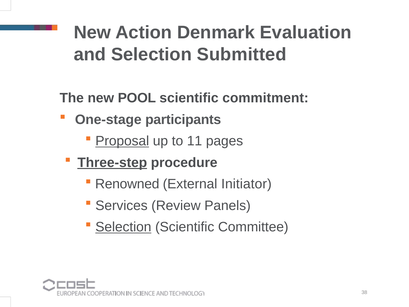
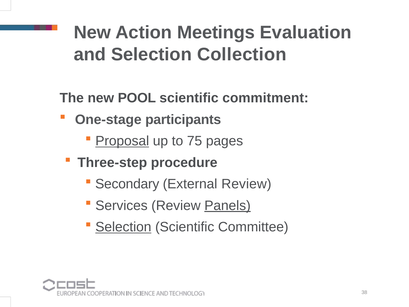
Denmark: Denmark -> Meetings
Submitted: Submitted -> Collection
11: 11 -> 75
Three-step underline: present -> none
Renowned: Renowned -> Secondary
External Initiator: Initiator -> Review
Panels underline: none -> present
